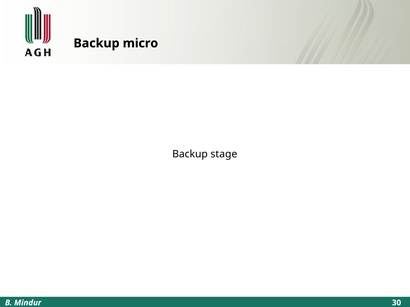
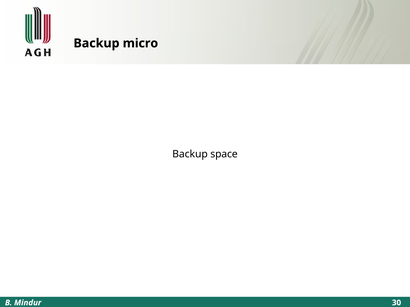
stage: stage -> space
